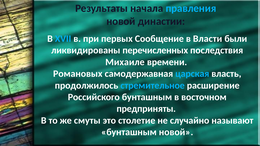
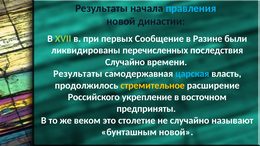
XVII colour: light blue -> light green
Власти: Власти -> Разине
Михаиле at (125, 62): Михаиле -> Случайно
Романовых at (78, 74): Романовых -> Результаты
стремительное colour: light blue -> yellow
Российского бунташным: бунташным -> укрепление
смуты: смуты -> веком
